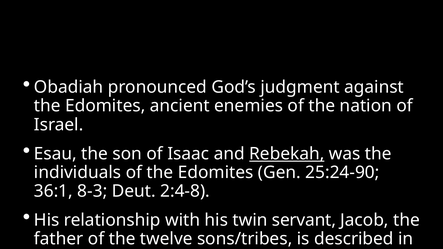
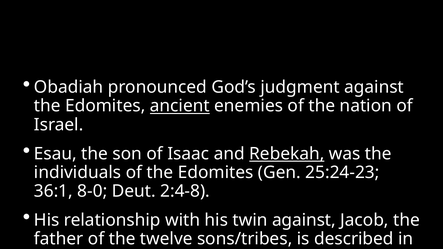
ancient underline: none -> present
25:24-90: 25:24-90 -> 25:24-23
8-3: 8-3 -> 8-0
twin servant: servant -> against
